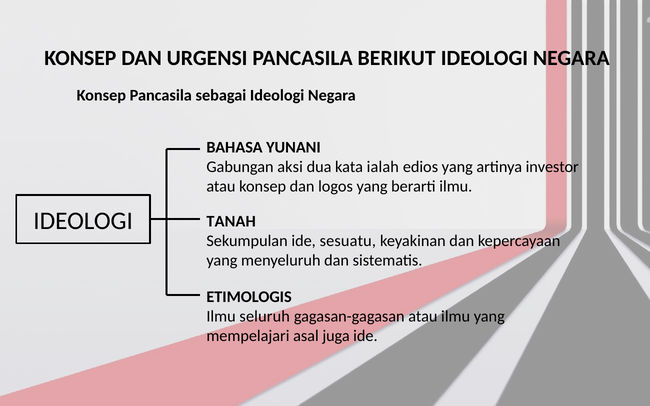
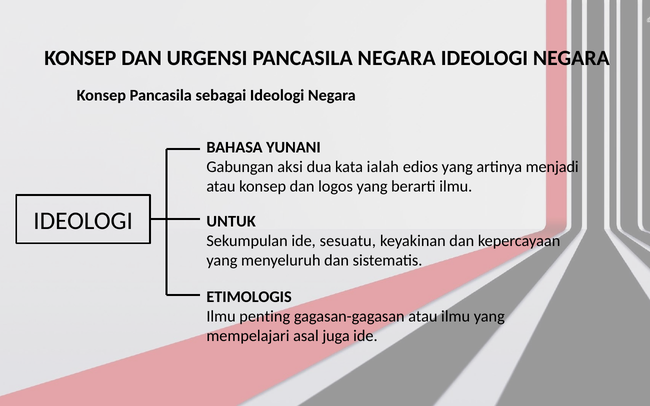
PANCASILA BERIKUT: BERIKUT -> NEGARA
investor: investor -> menjadi
TANAH: TANAH -> UNTUK
seluruh: seluruh -> penting
